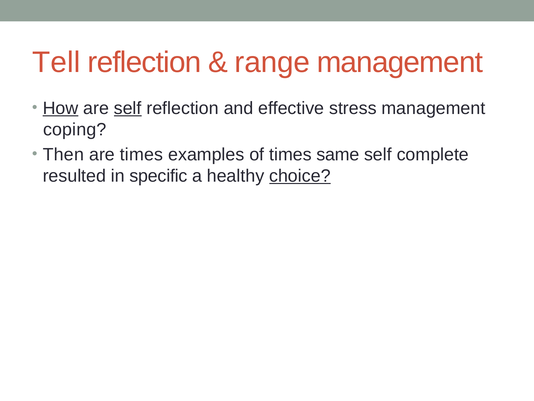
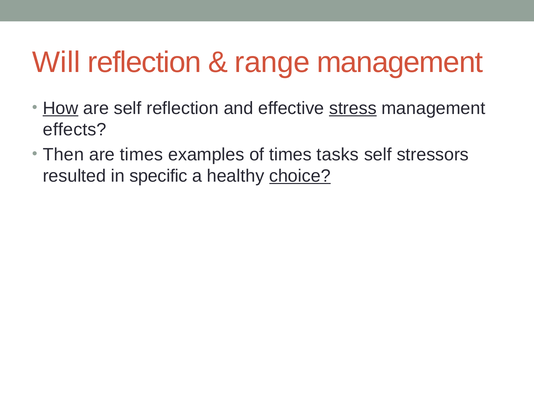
Tell: Tell -> Will
self at (128, 108) underline: present -> none
stress underline: none -> present
coping: coping -> effects
same: same -> tasks
complete: complete -> stressors
